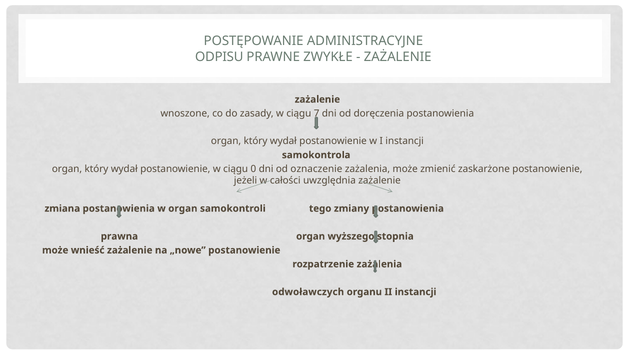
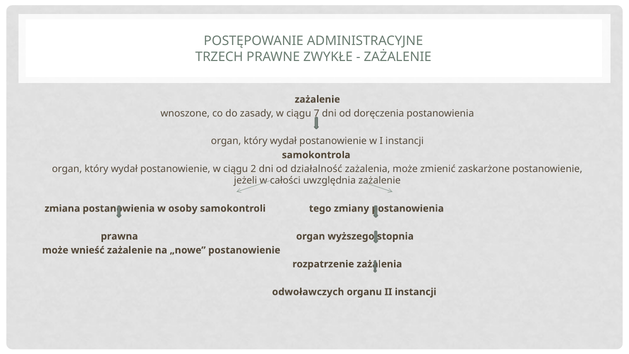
ODPISU: ODPISU -> TRZECH
0: 0 -> 2
oznaczenie: oznaczenie -> działalność
w organ: organ -> osoby
